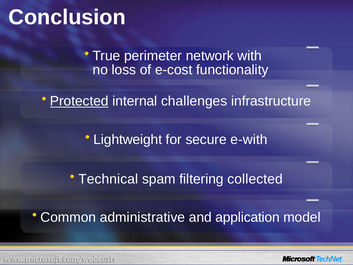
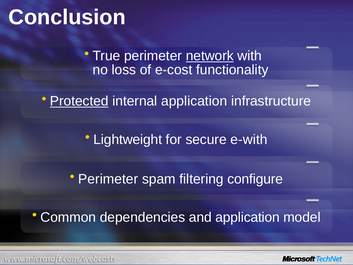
network underline: none -> present
internal challenges: challenges -> application
Technical at (108, 179): Technical -> Perimeter
collected: collected -> configure
administrative: administrative -> dependencies
